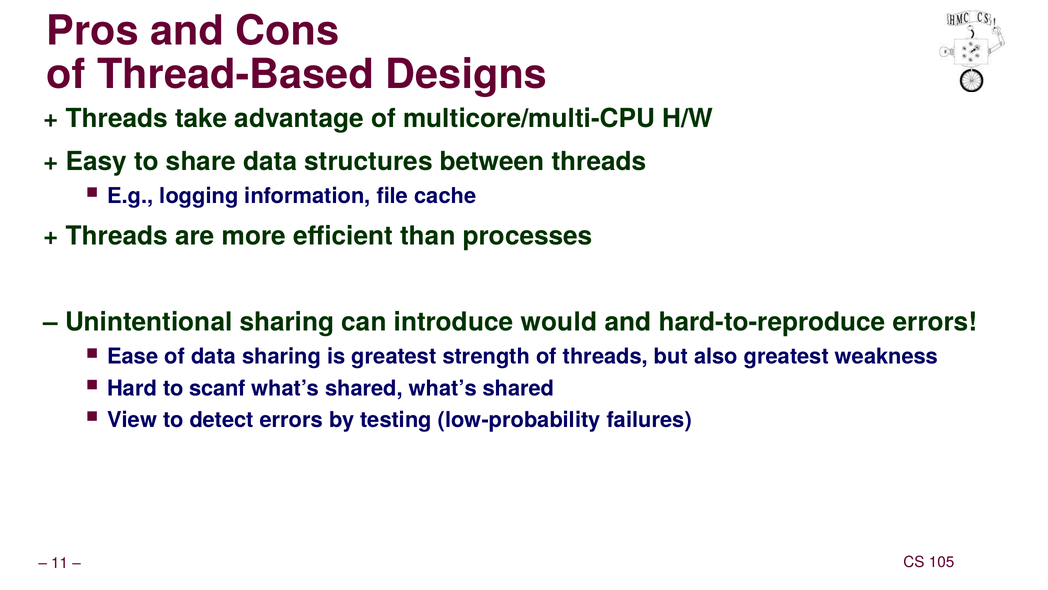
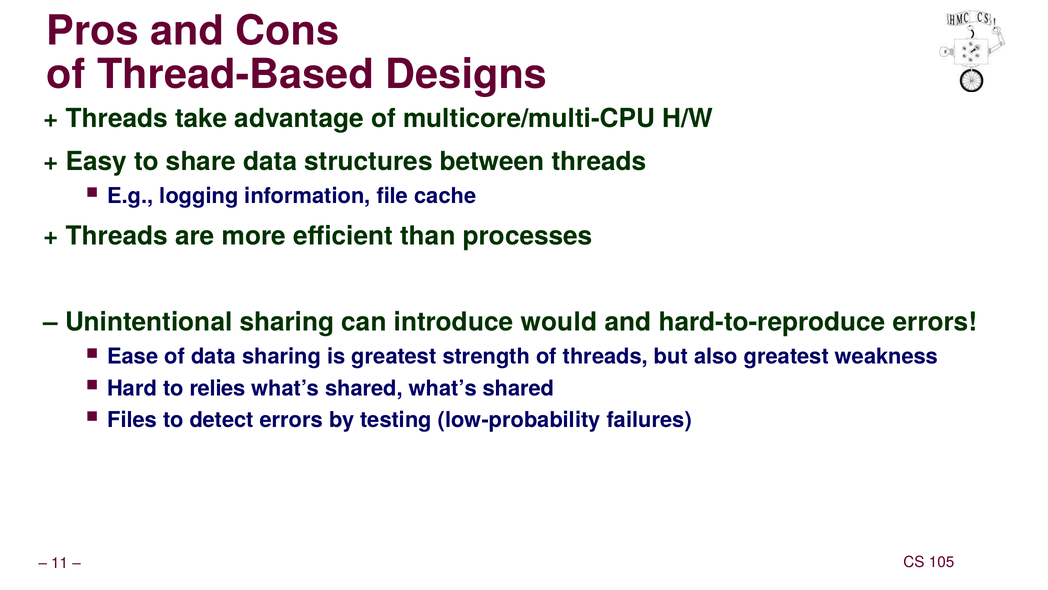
scanf: scanf -> relies
View: View -> Files
